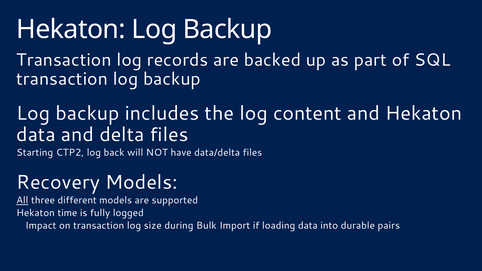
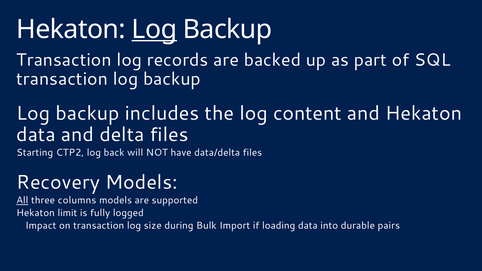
Log at (154, 29) underline: none -> present
different: different -> columns
time: time -> limit
